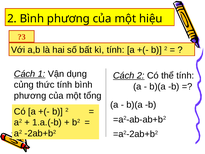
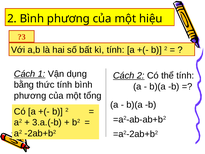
củng: củng -> bằng
1.a.(-b: 1.a.(-b -> 3.a.(-b
